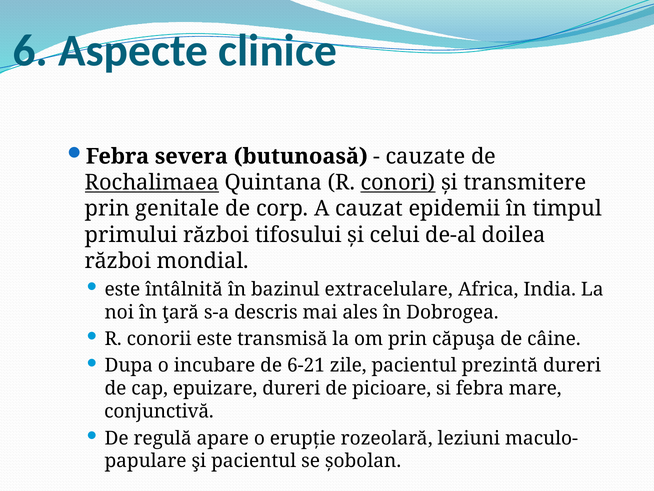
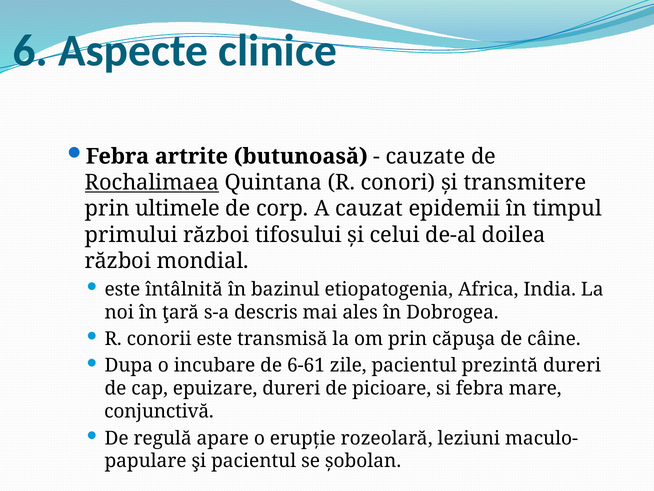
severa: severa -> artrite
conori underline: present -> none
genitale: genitale -> ultimele
extracelulare: extracelulare -> etiopatogenia
6-21: 6-21 -> 6-61
